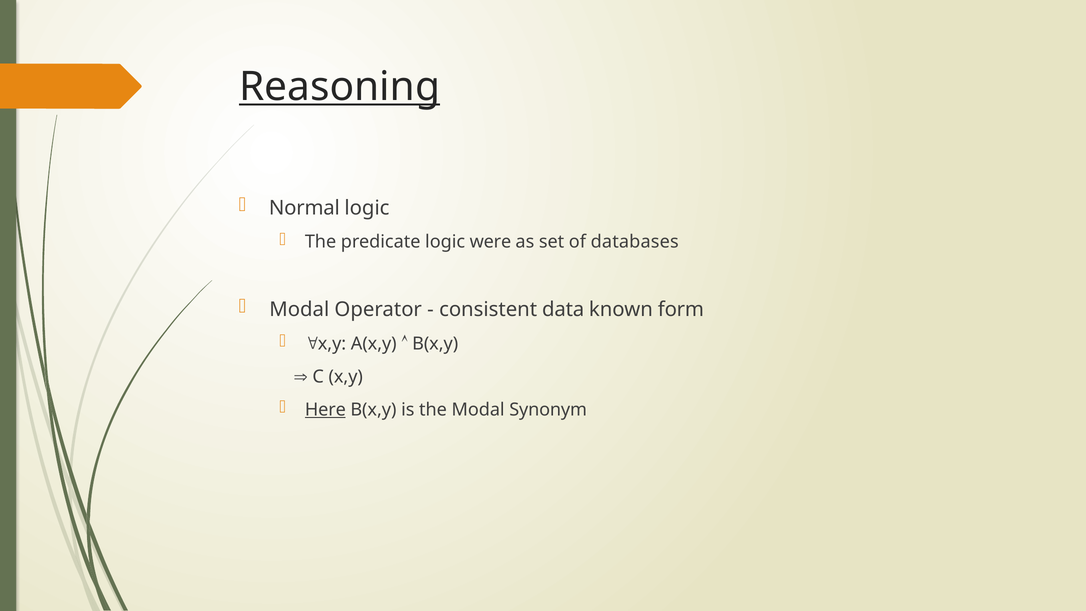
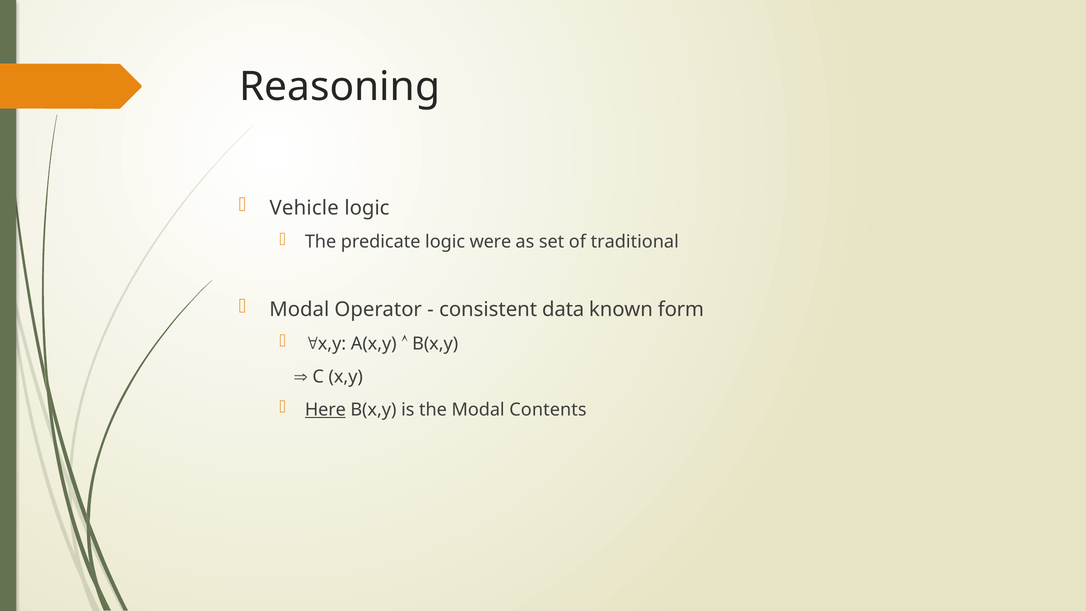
Reasoning underline: present -> none
Normal: Normal -> Vehicle
databases: databases -> traditional
Synonym: Synonym -> Contents
